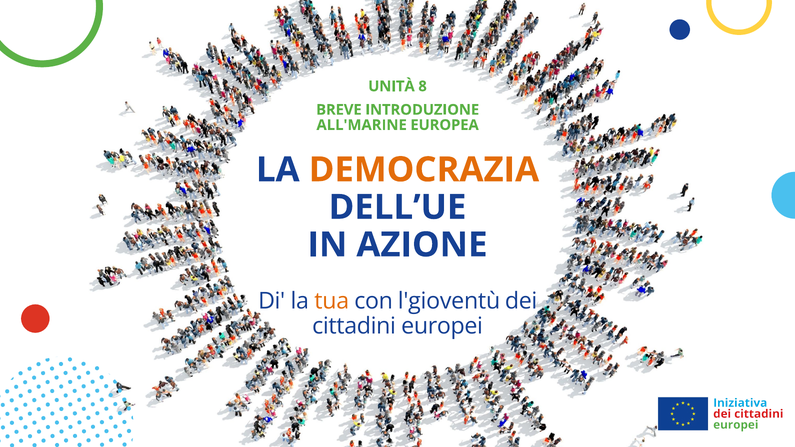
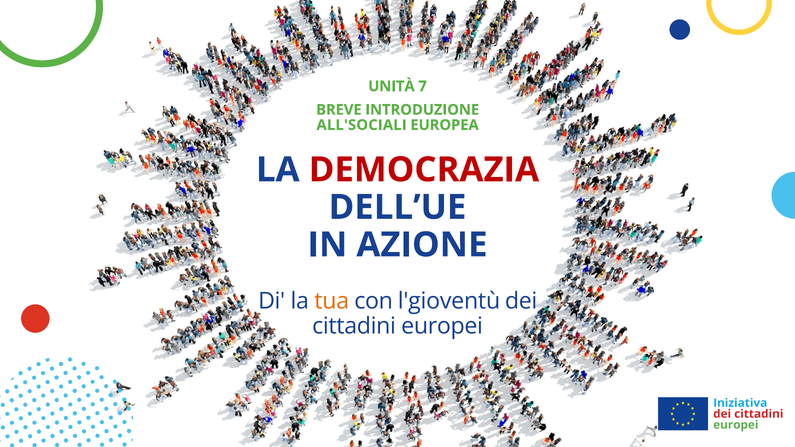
8: 8 -> 7
ALL'MARINE: ALL'MARINE -> ALL'SOCIALI
DEMOCRAZIA colour: orange -> red
